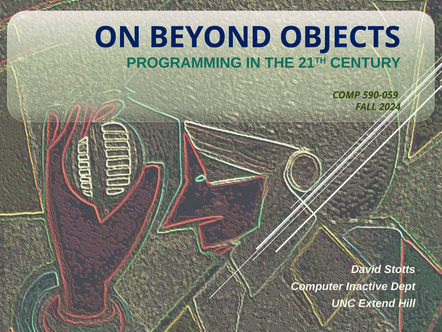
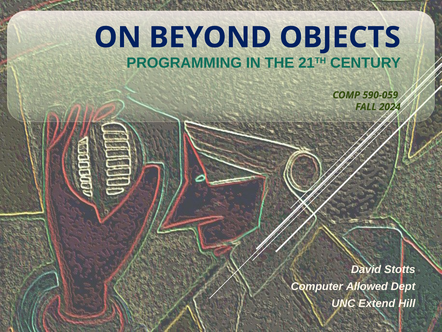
Inactive: Inactive -> Allowed
